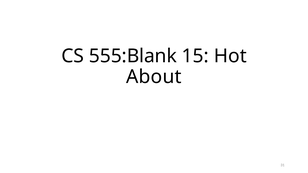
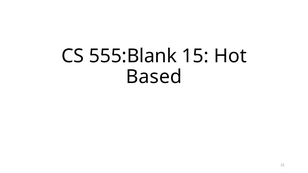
About: About -> Based
